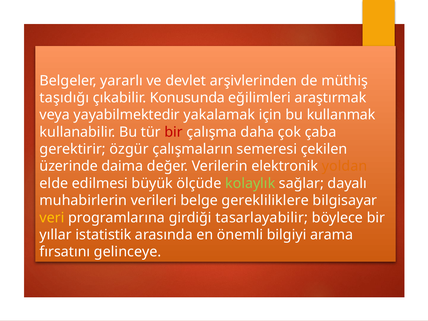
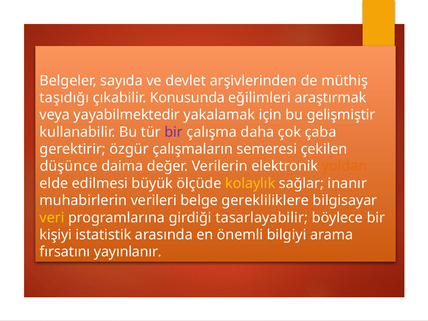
yararlı: yararlı -> sayıda
kullanmak: kullanmak -> gelişmiştir
bir at (174, 132) colour: red -> purple
üzerinde: üzerinde -> düşünce
kolaylık colour: light green -> yellow
dayalı: dayalı -> inanır
yıllar: yıllar -> kişiyi
gelinceye: gelinceye -> yayınlanır
